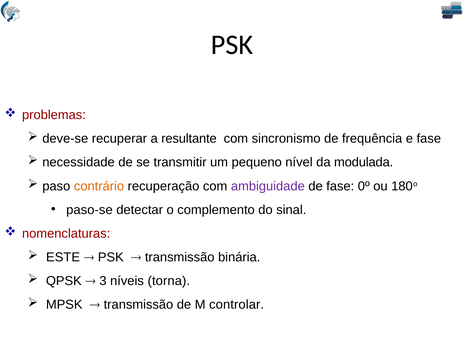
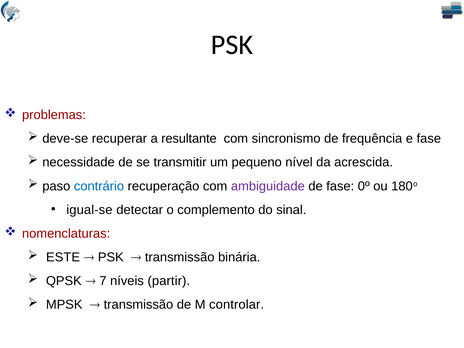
modulada: modulada -> acrescida
contrário colour: orange -> blue
paso-se: paso-se -> igual-se
3: 3 -> 7
torna: torna -> partir
